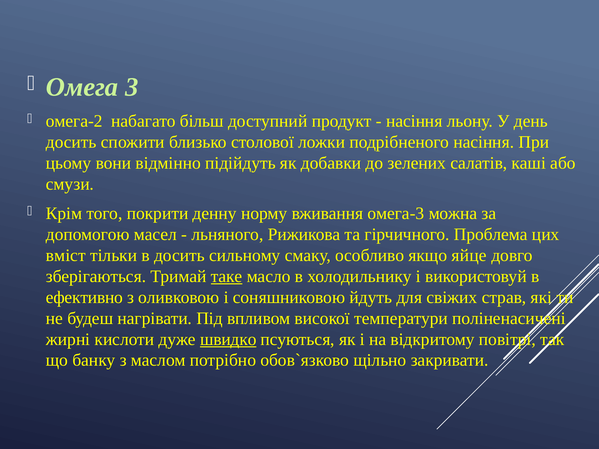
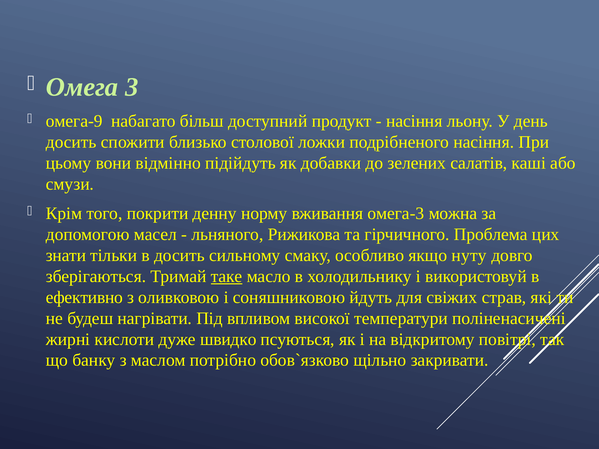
омега-2: омега-2 -> омега-9
вміст: вміст -> знати
яйце: яйце -> нуту
швидко underline: present -> none
